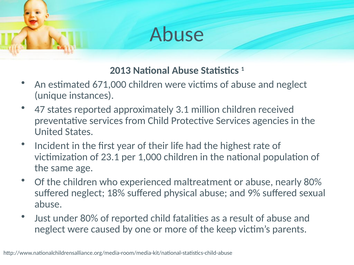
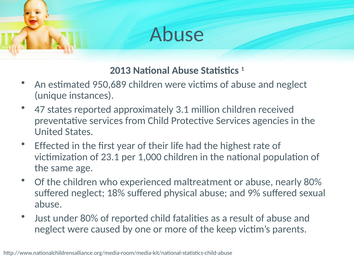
671,000: 671,000 -> 950,689
Incident: Incident -> Effected
